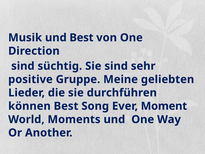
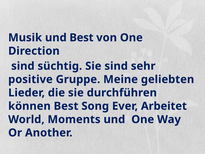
Moment: Moment -> Arbeitet
